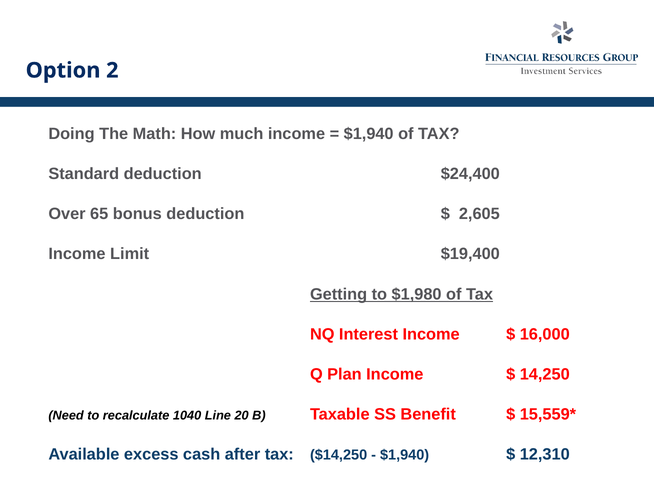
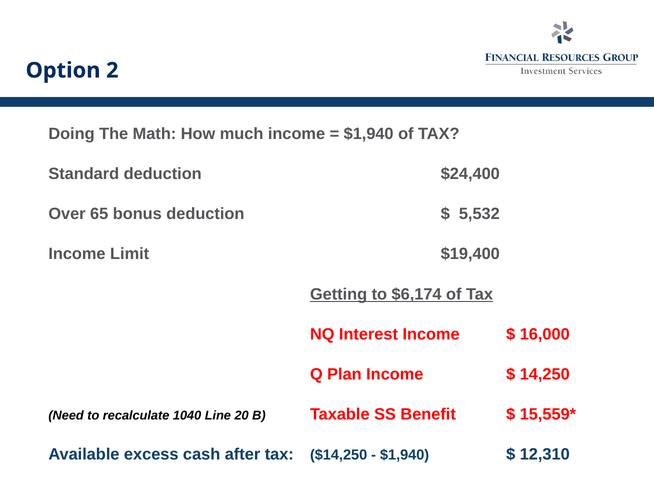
2,605: 2,605 -> 5,532
$1,980: $1,980 -> $6,174
